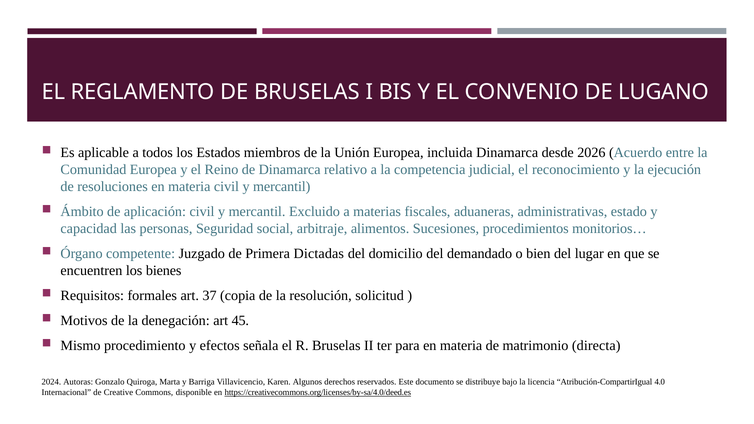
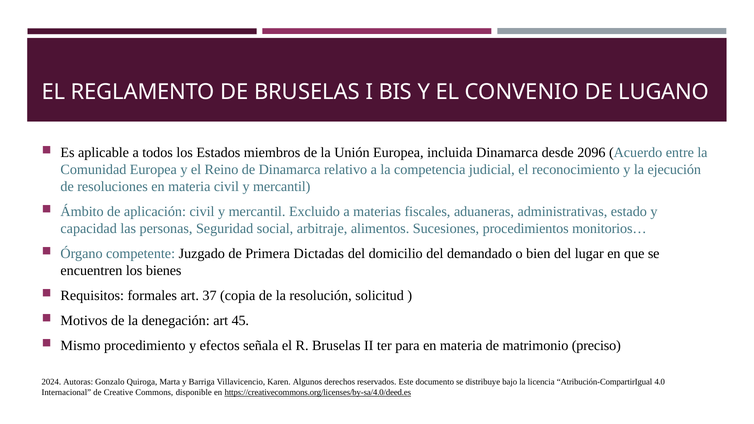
2026: 2026 -> 2096
directa: directa -> preciso
